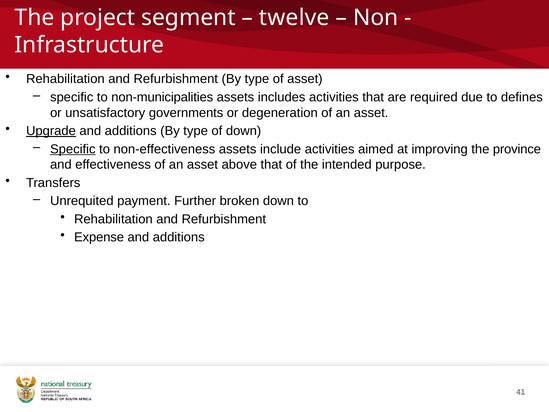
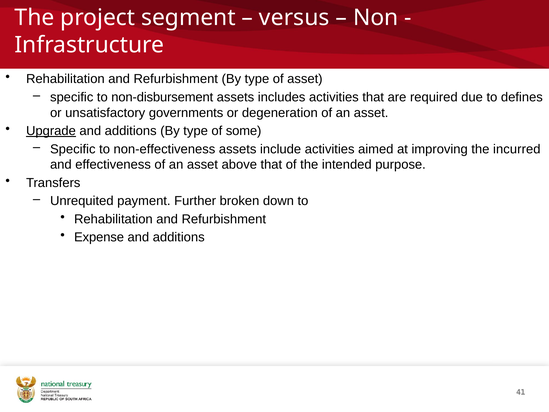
twelve: twelve -> versus
non-municipalities: non-municipalities -> non-disbursement
of down: down -> some
Specific at (73, 149) underline: present -> none
province: province -> incurred
